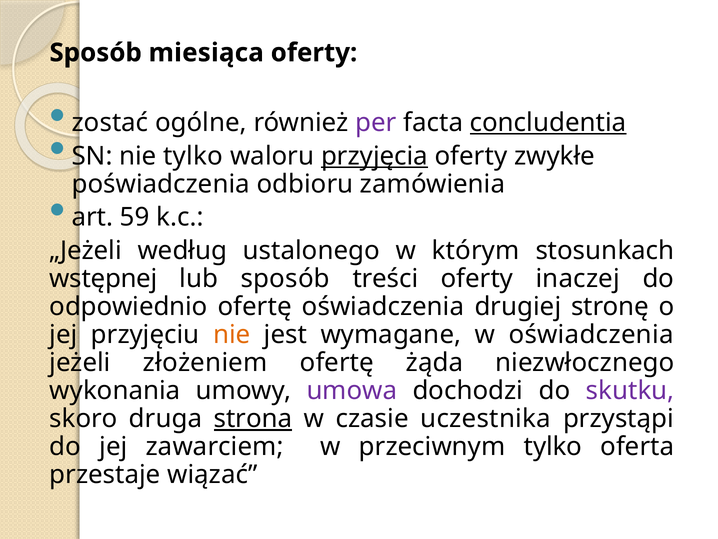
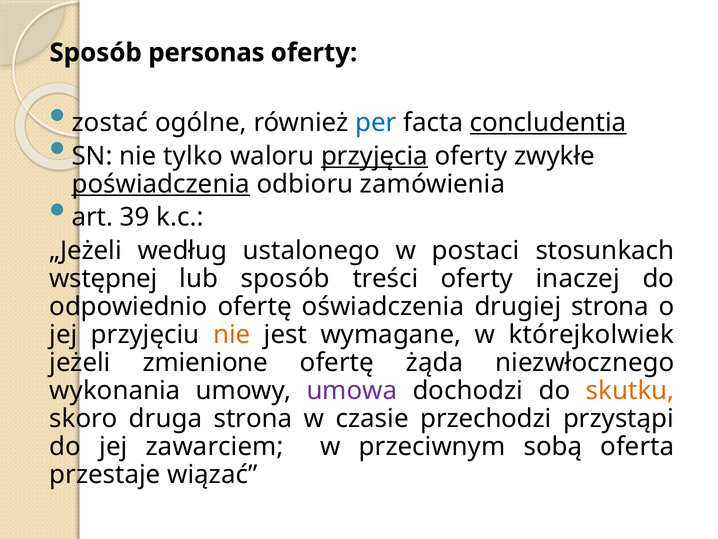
miesiąca: miesiąca -> personas
per colour: purple -> blue
poświadczenia underline: none -> present
59: 59 -> 39
którym: którym -> postaci
drugiej stronę: stronę -> strona
w oświadczenia: oświadczenia -> którejkolwiek
złożeniem: złożeniem -> zmienione
skutku colour: purple -> orange
strona at (253, 418) underline: present -> none
uczestnika: uczestnika -> przechodzi
przeciwnym tylko: tylko -> sobą
